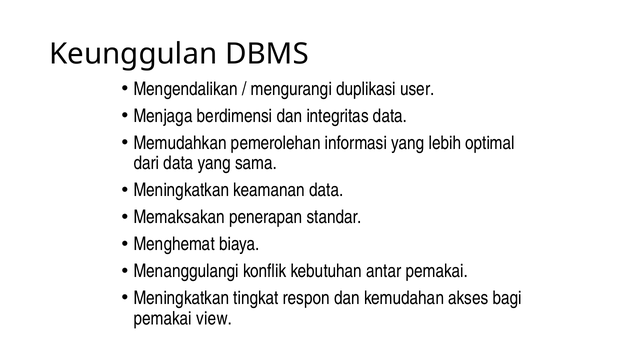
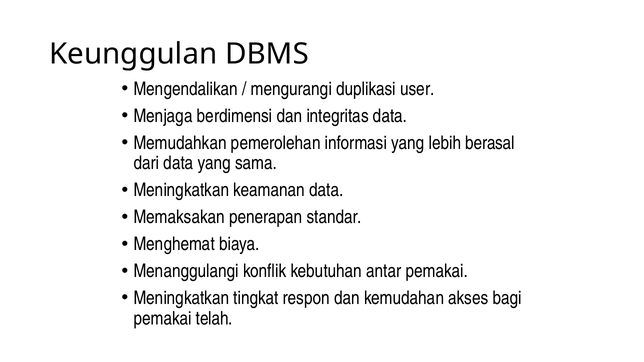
optimal: optimal -> berasal
view: view -> telah
